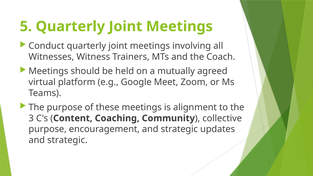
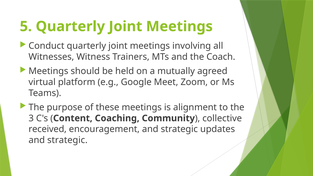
purpose at (48, 129): purpose -> received
